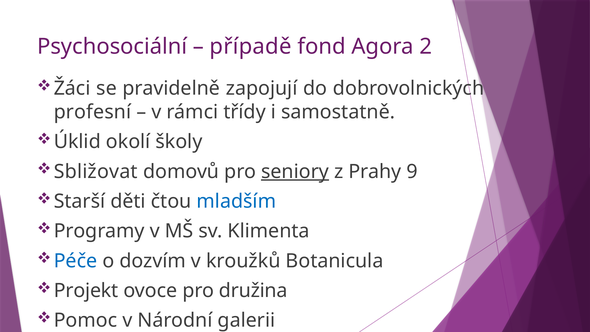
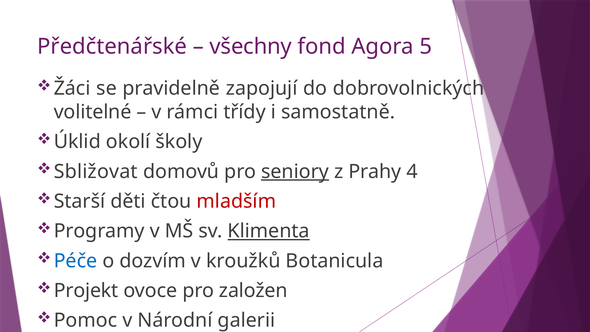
Psychosociální: Psychosociální -> Předčtenářské
případě: případě -> všechny
2: 2 -> 5
profesní: profesní -> volitelné
9: 9 -> 4
mladším colour: blue -> red
Klimenta underline: none -> present
družina: družina -> založen
